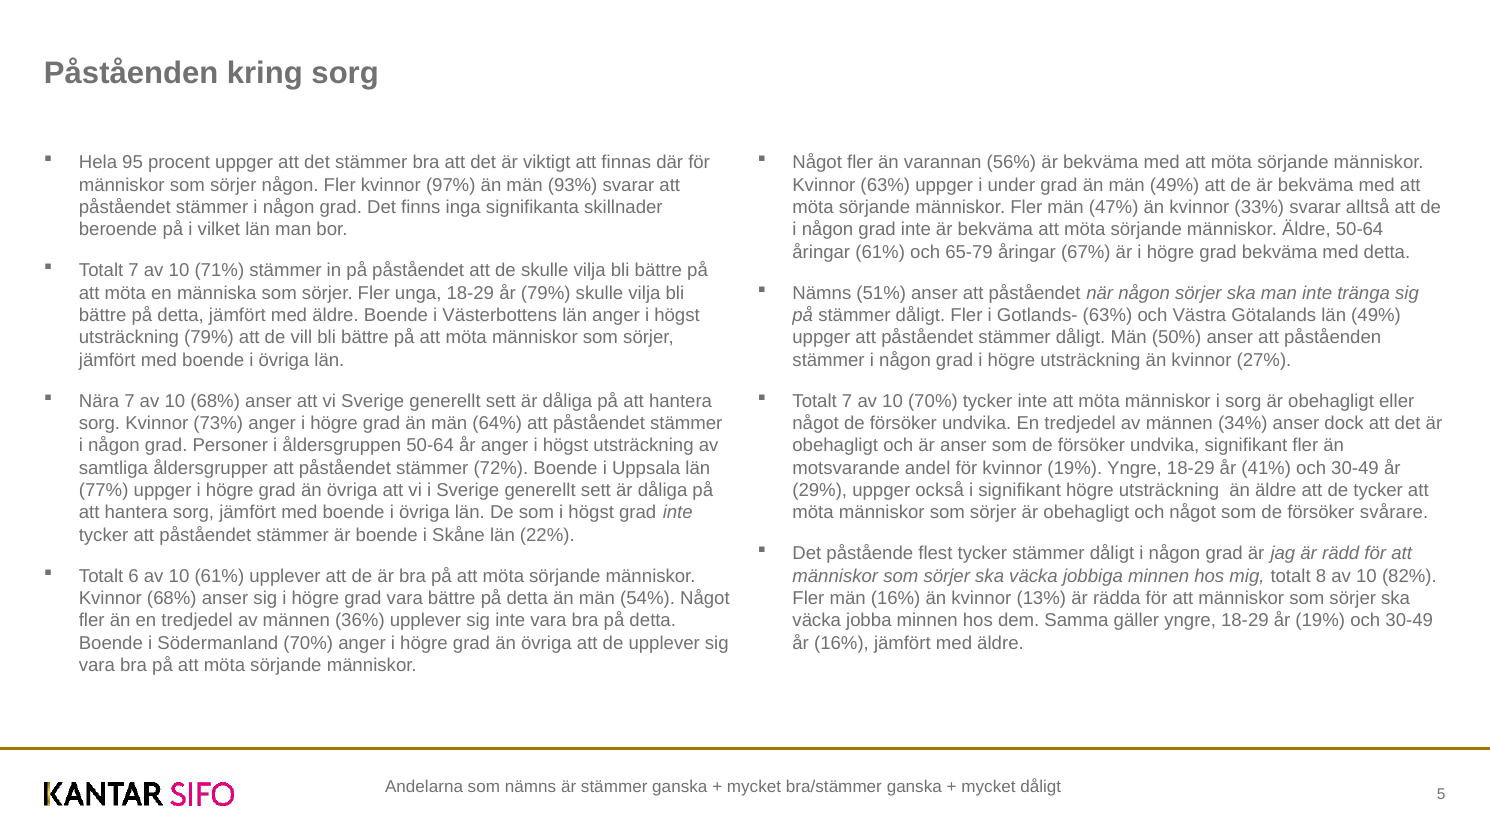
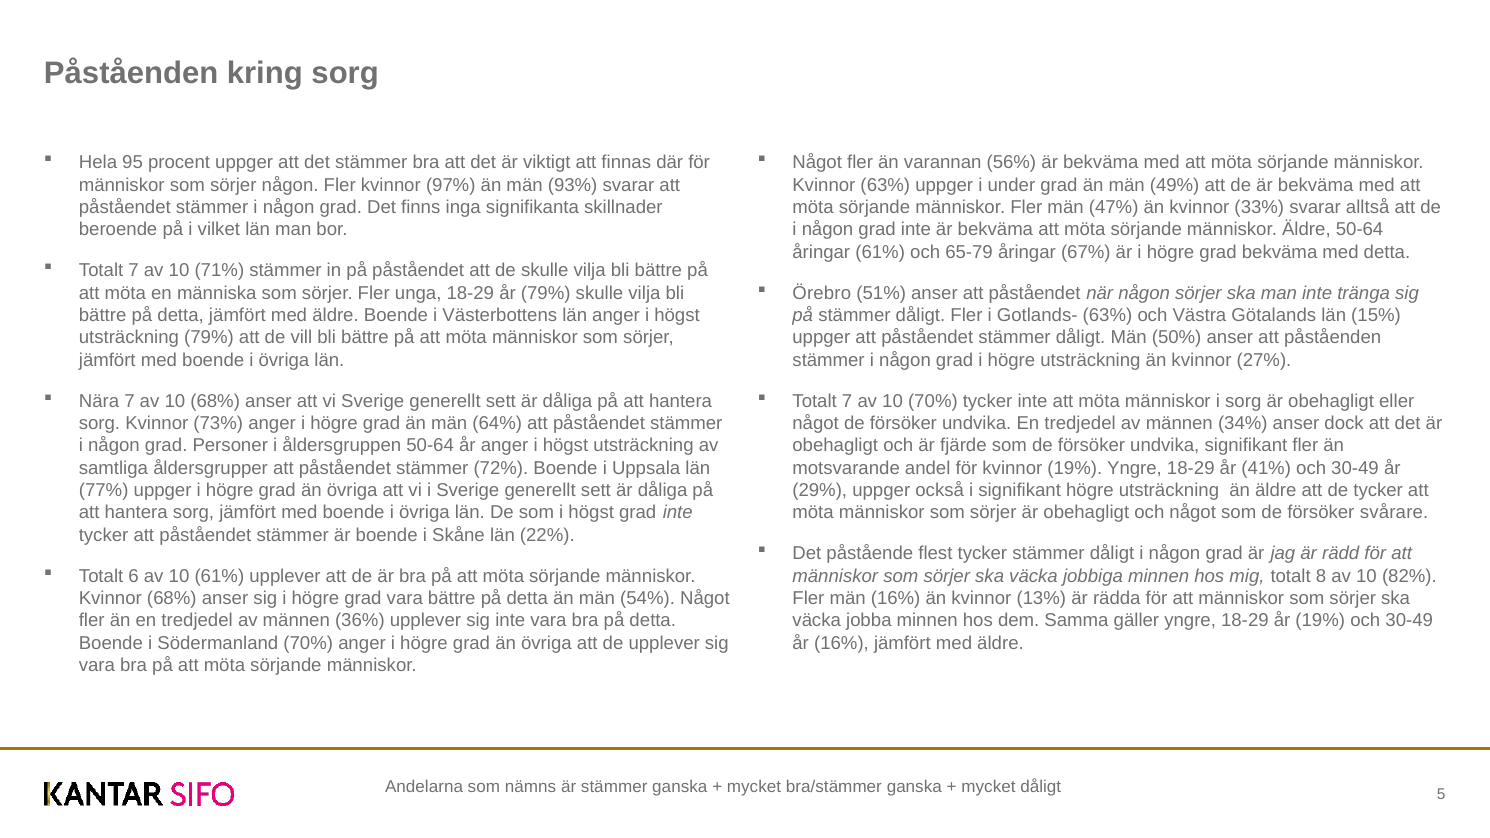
Nämns at (822, 293): Nämns -> Örebro
län 49%: 49% -> 15%
är anser: anser -> fjärde
